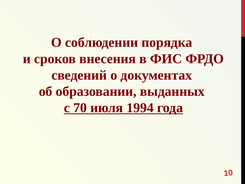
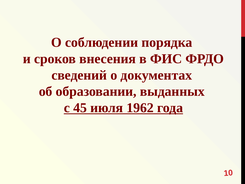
70: 70 -> 45
1994: 1994 -> 1962
